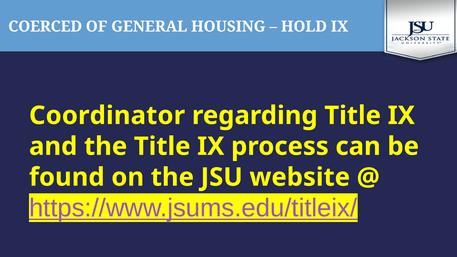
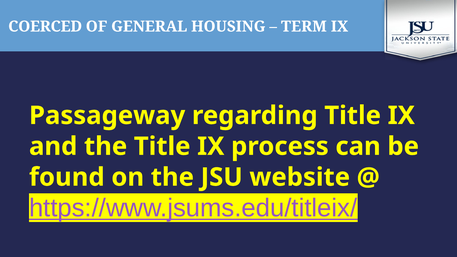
HOLD: HOLD -> TERM
Coordinator: Coordinator -> Passageway
